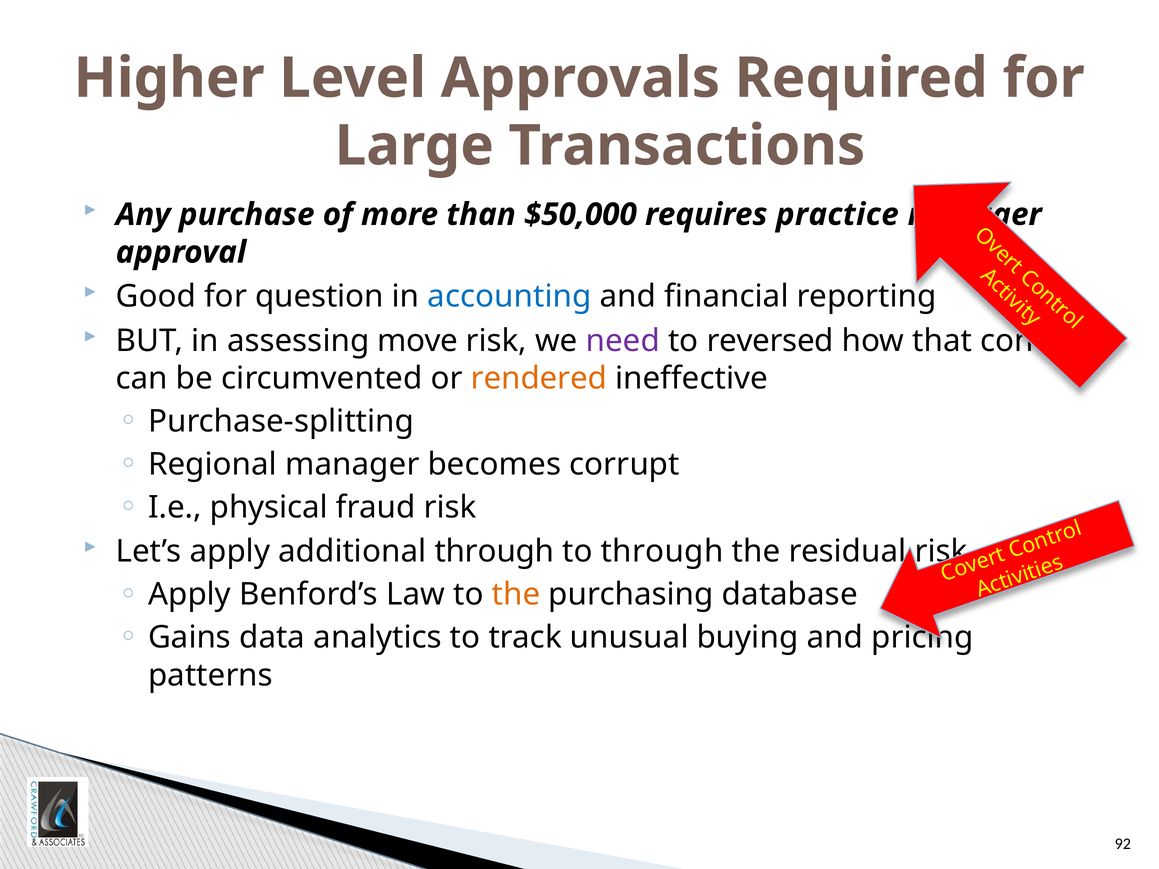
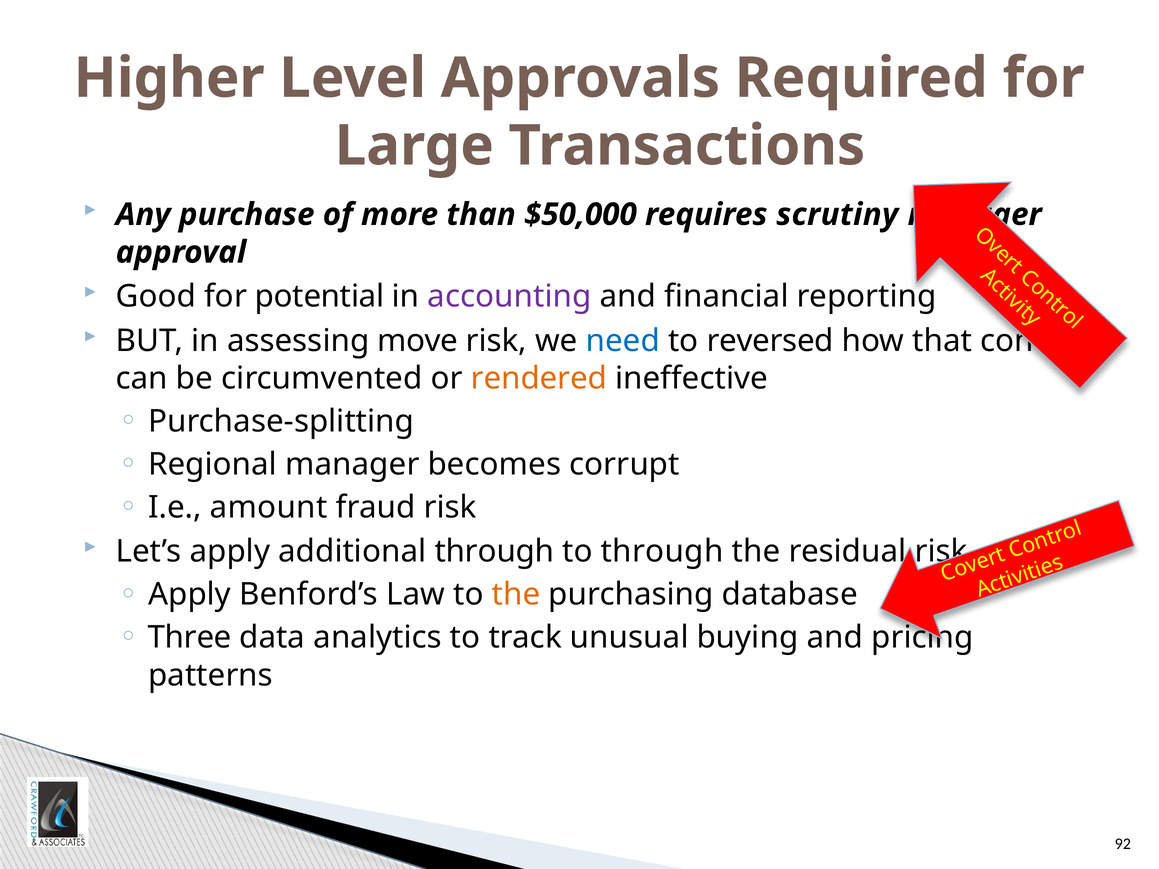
practice: practice -> scrutiny
question: question -> potential
accounting colour: blue -> purple
need colour: purple -> blue
physical: physical -> amount
Gains: Gains -> Three
